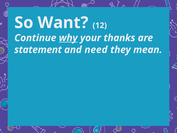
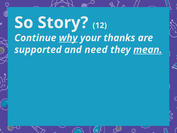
Want: Want -> Story
statement: statement -> supported
mean underline: none -> present
